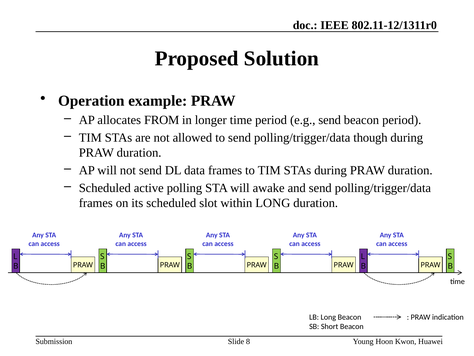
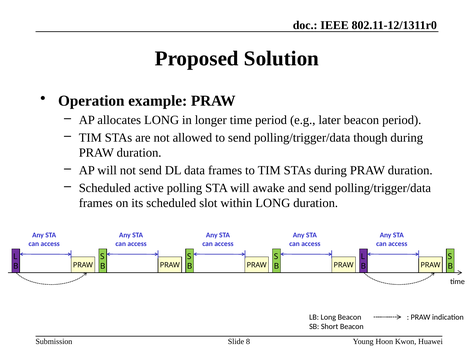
allocates FROM: FROM -> LONG
e.g send: send -> later
